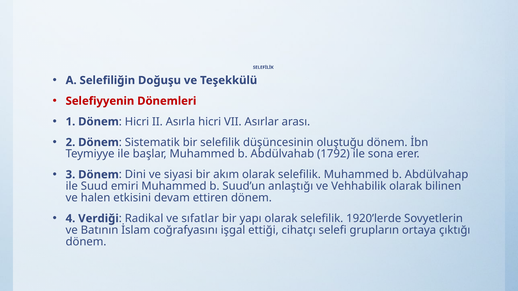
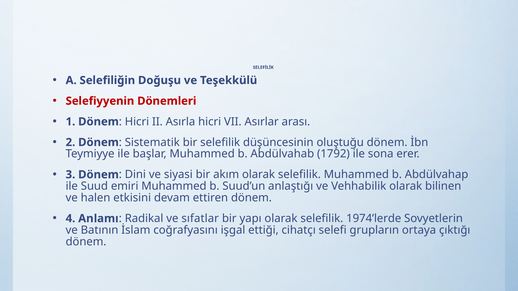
Verdiği: Verdiği -> Anlamı
1920’lerde: 1920’lerde -> 1974’lerde
